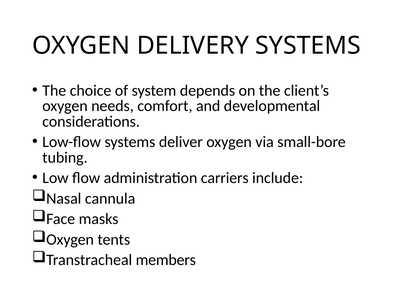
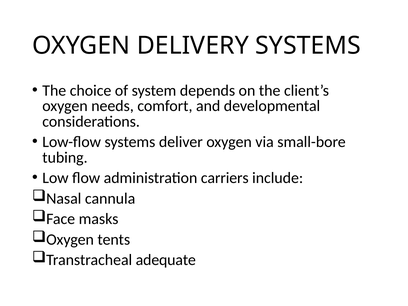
members: members -> adequate
